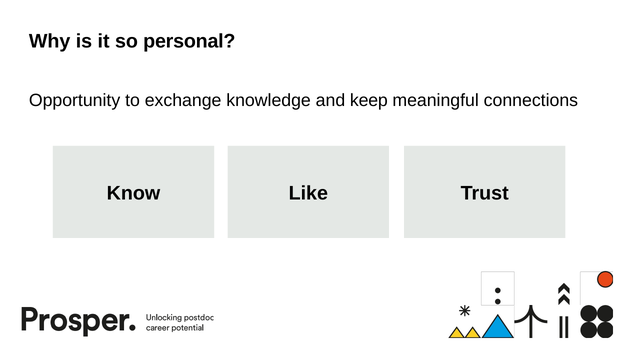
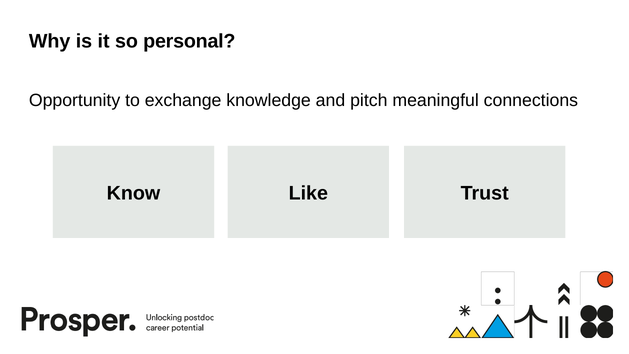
keep: keep -> pitch
